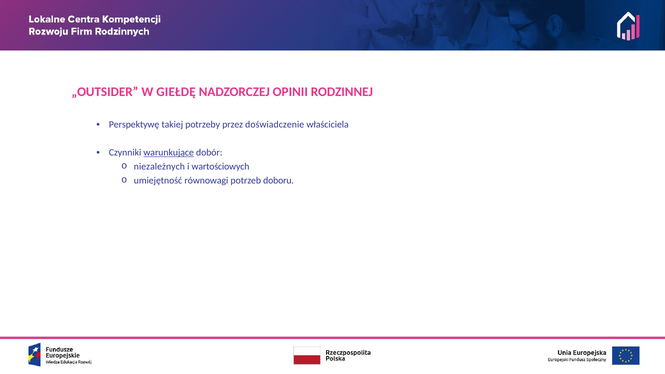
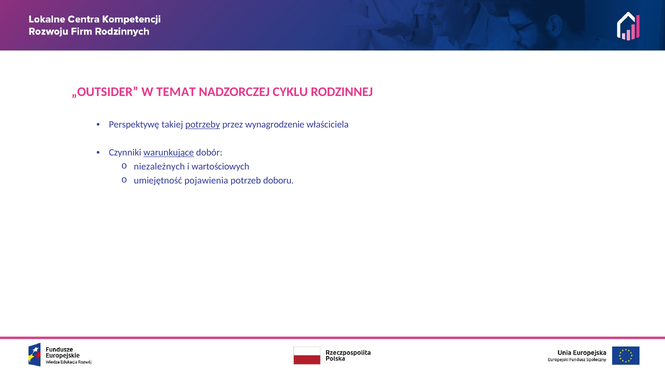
GIEŁDĘ: GIEŁDĘ -> TEMAT
OPINII: OPINII -> CYKLU
potrzeby underline: none -> present
doświadczenie: doświadczenie -> wynagrodzenie
równowagi: równowagi -> pojawienia
